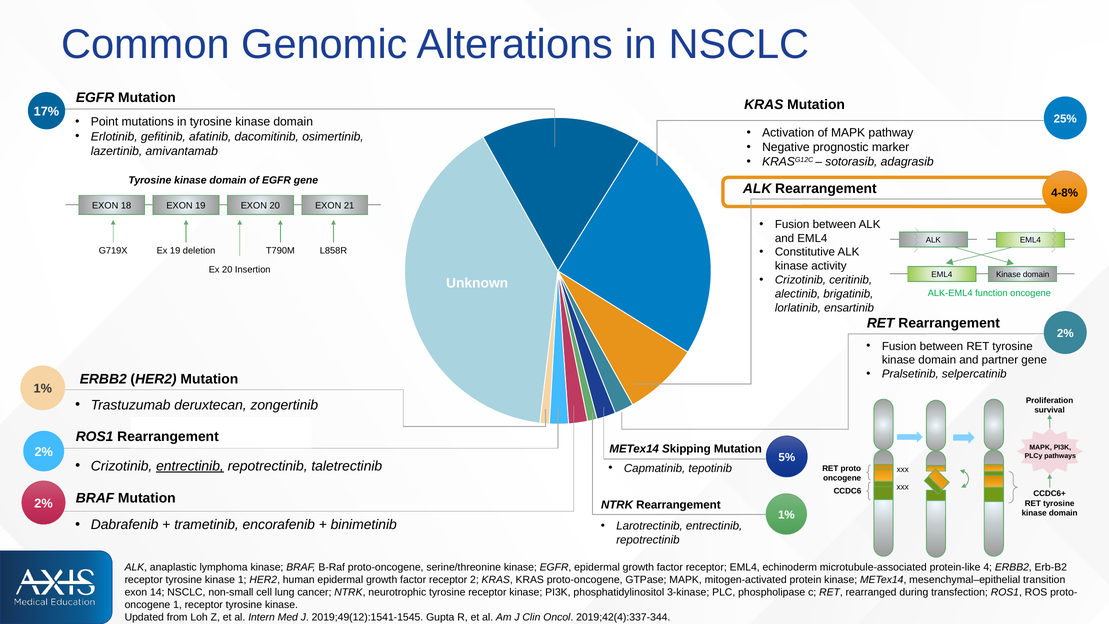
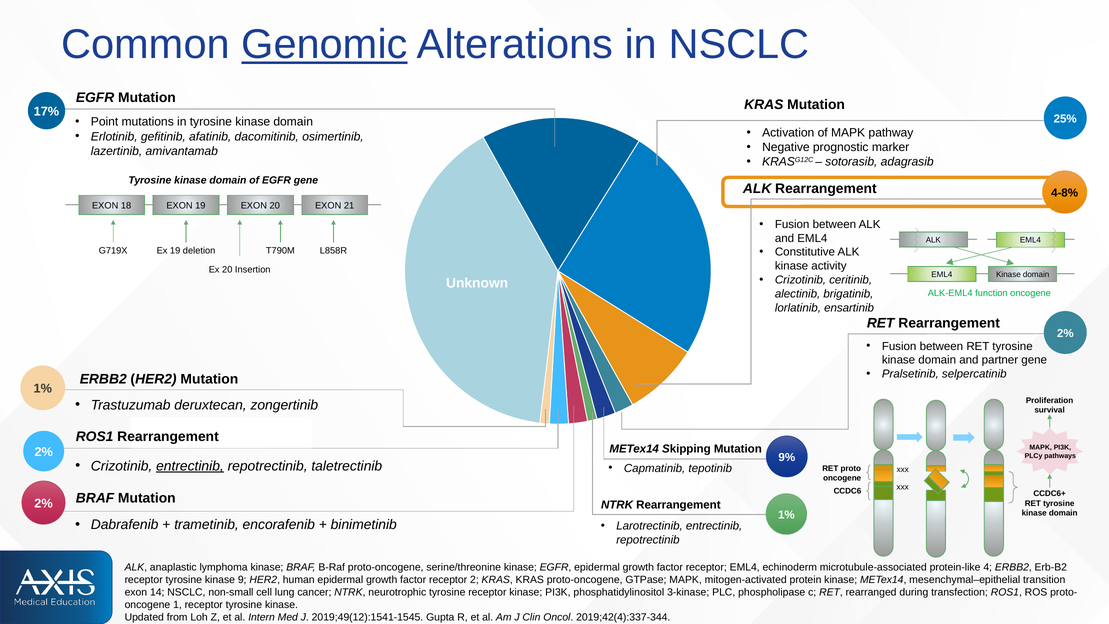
Genomic underline: none -> present
5%: 5% -> 9%
kinase 1: 1 -> 9
